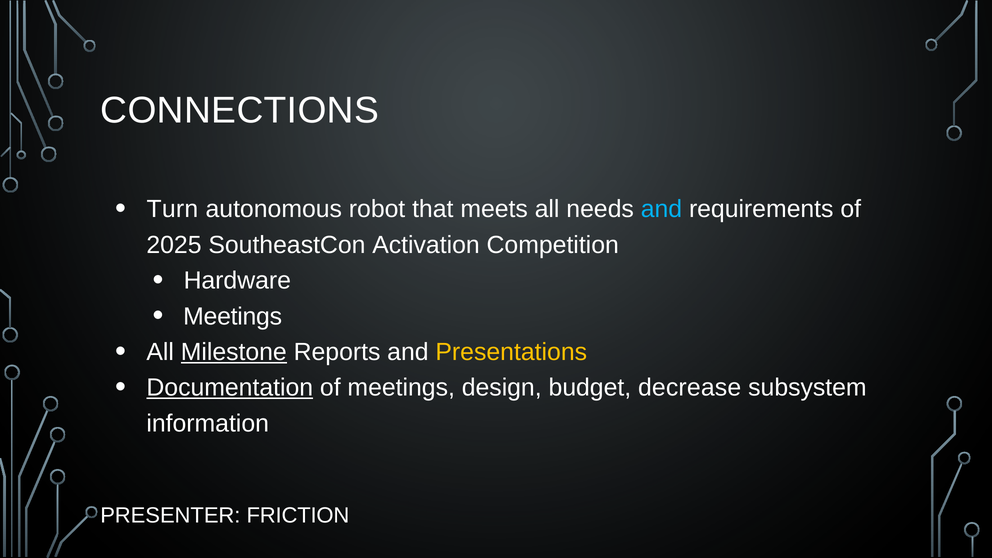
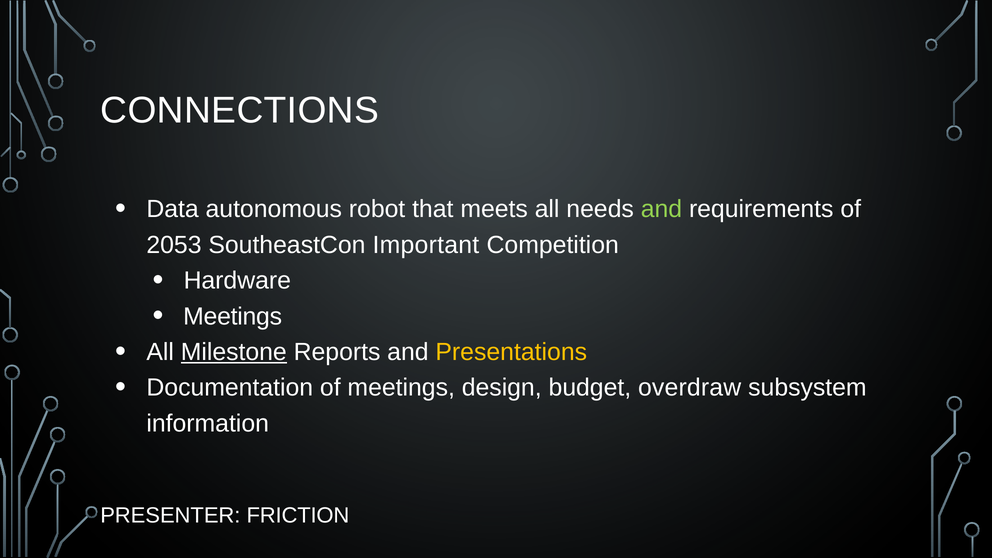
Turn: Turn -> Data
and at (661, 209) colour: light blue -> light green
2025: 2025 -> 2053
Activation: Activation -> Important
Documentation underline: present -> none
decrease: decrease -> overdraw
